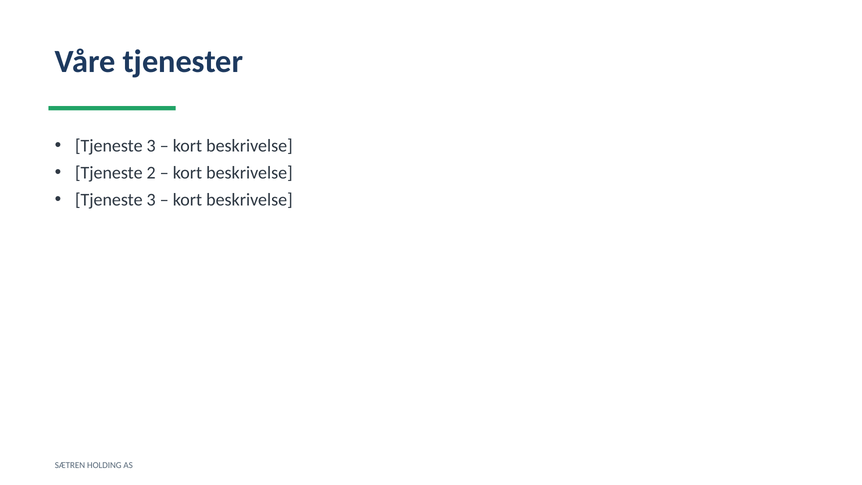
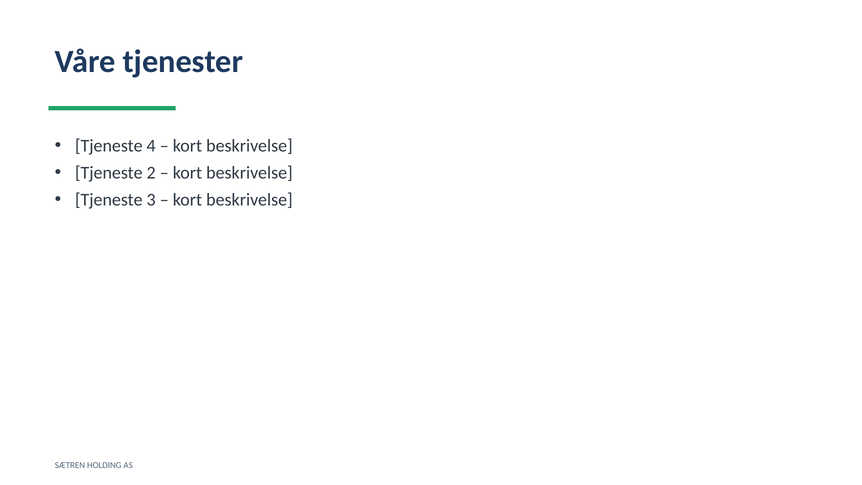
3 at (151, 146): 3 -> 4
